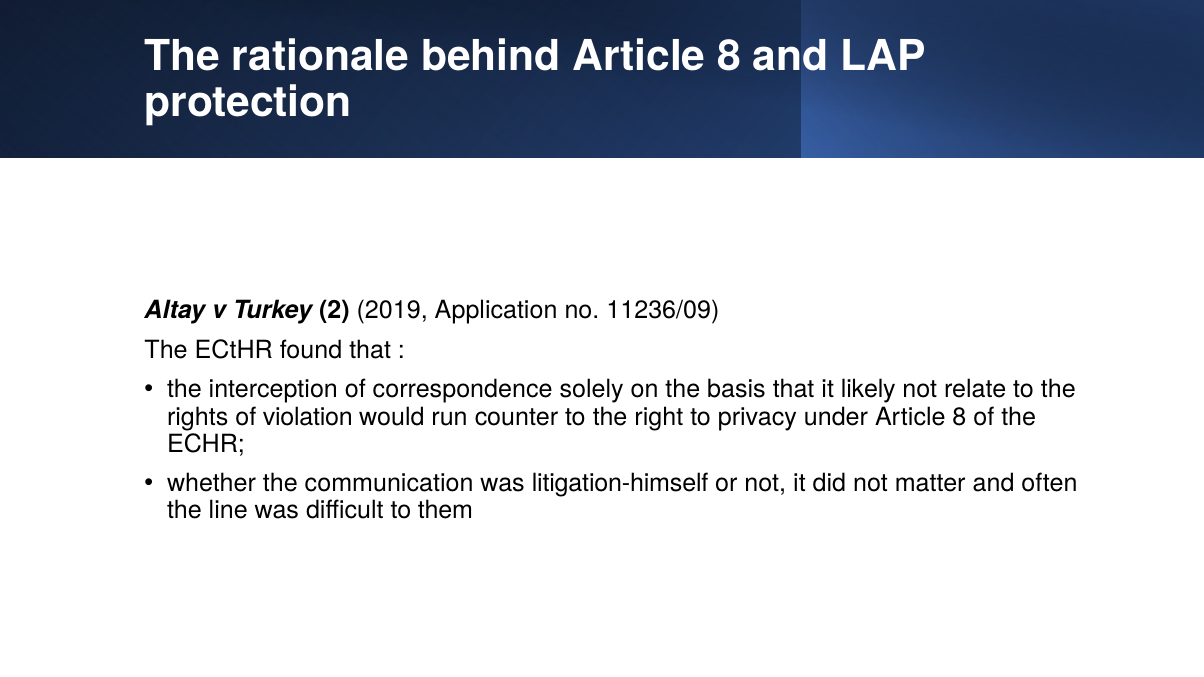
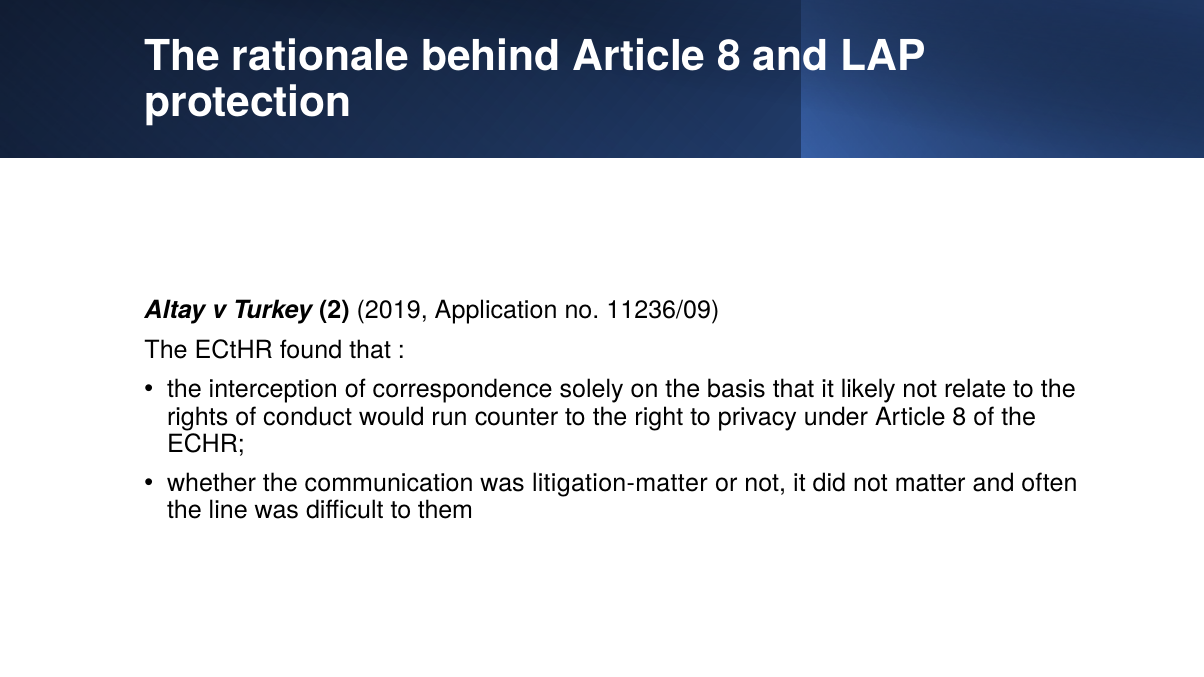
violation: violation -> conduct
litigation-himself: litigation-himself -> litigation-matter
